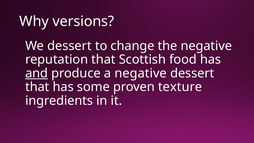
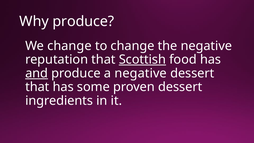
Why versions: versions -> produce
We dessert: dessert -> change
Scottish underline: none -> present
proven texture: texture -> dessert
